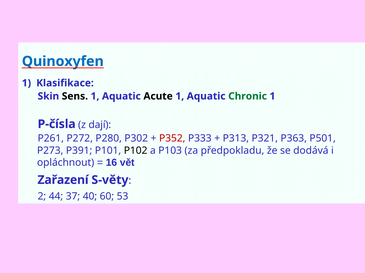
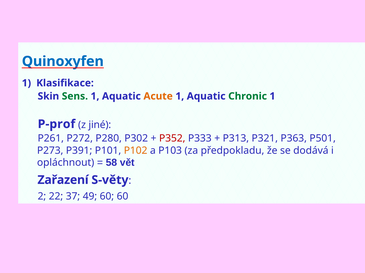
Sens colour: black -> green
Acute colour: black -> orange
P-čísla: P-čísla -> P-prof
dají: dají -> jiné
P102 colour: black -> orange
16: 16 -> 58
44: 44 -> 22
40: 40 -> 49
60 53: 53 -> 60
